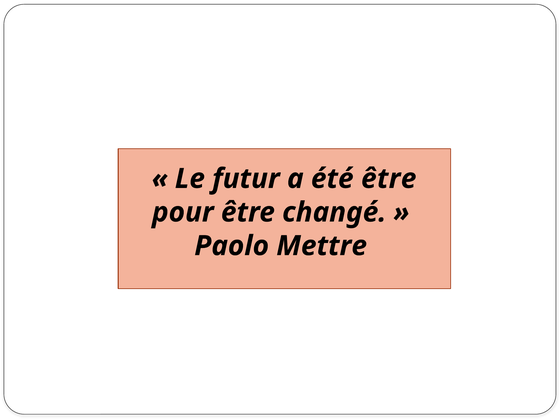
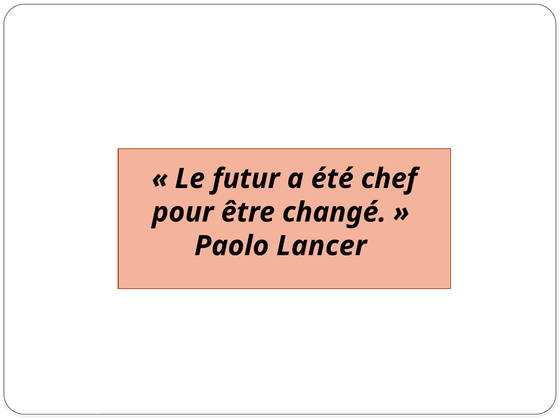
été être: être -> chef
Mettre: Mettre -> Lancer
